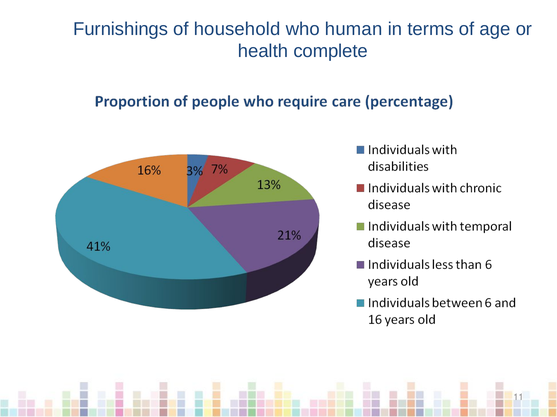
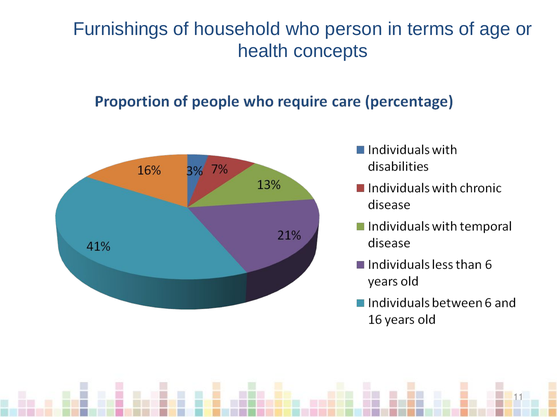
human: human -> person
complete: complete -> concepts
